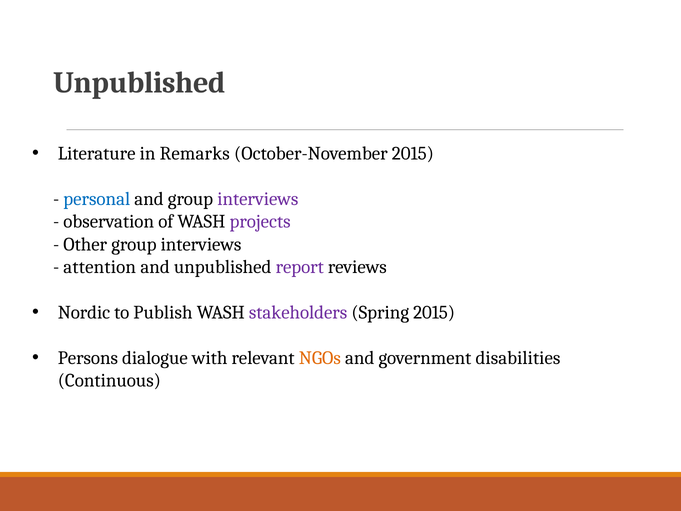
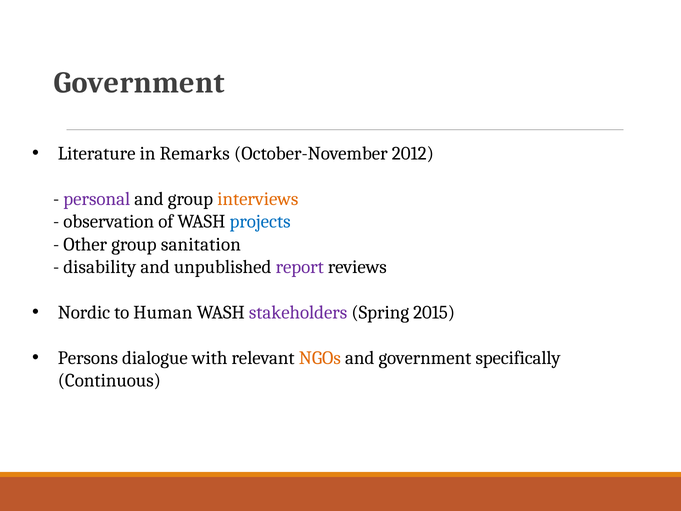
Unpublished at (139, 83): Unpublished -> Government
October-November 2015: 2015 -> 2012
personal colour: blue -> purple
interviews at (258, 199) colour: purple -> orange
projects colour: purple -> blue
interviews at (201, 244): interviews -> sanitation
attention: attention -> disability
Publish: Publish -> Human
disabilities: disabilities -> specifically
